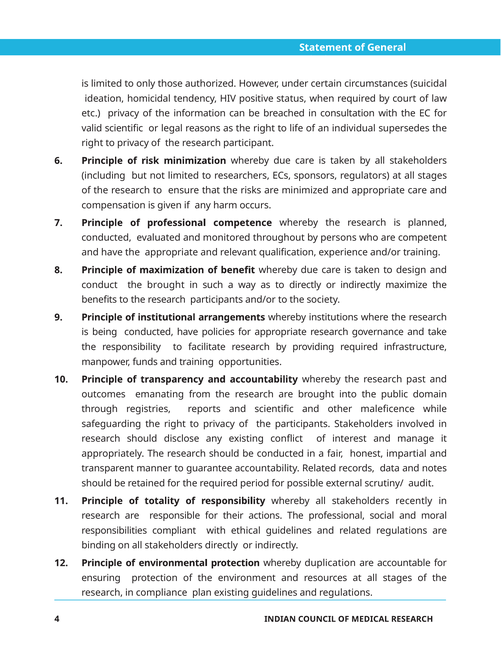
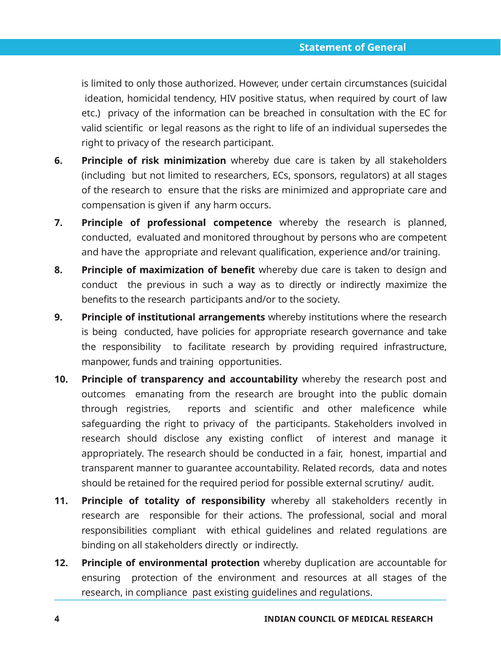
the brought: brought -> previous
past: past -> post
plan: plan -> past
